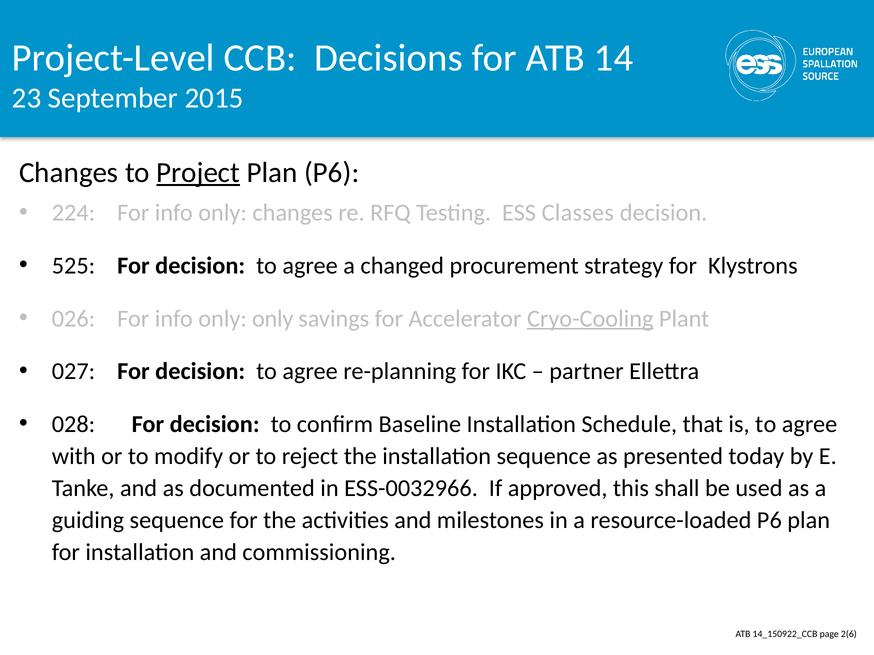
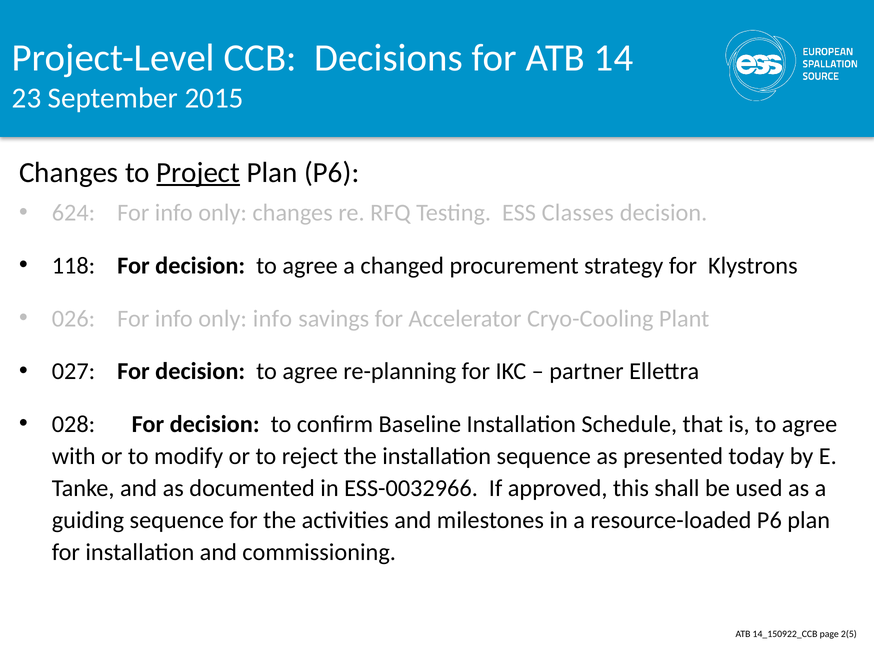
224: 224 -> 624
525: 525 -> 118
only only: only -> info
Cryo-Cooling underline: present -> none
2(6: 2(6 -> 2(5
